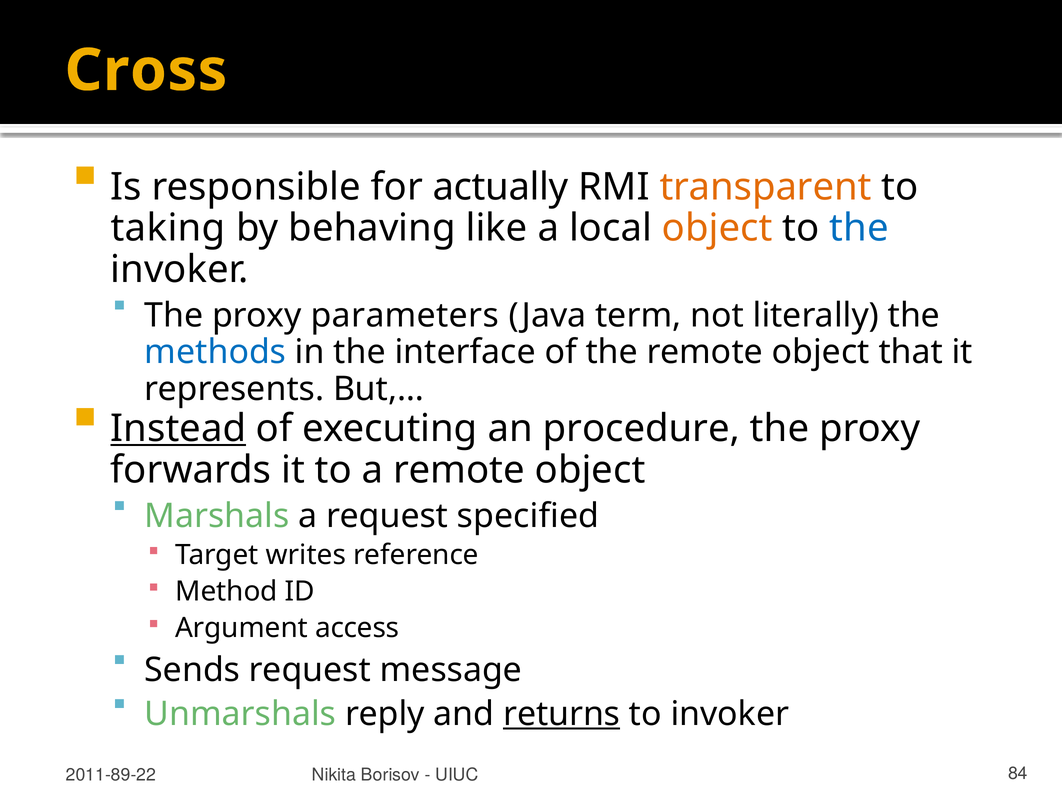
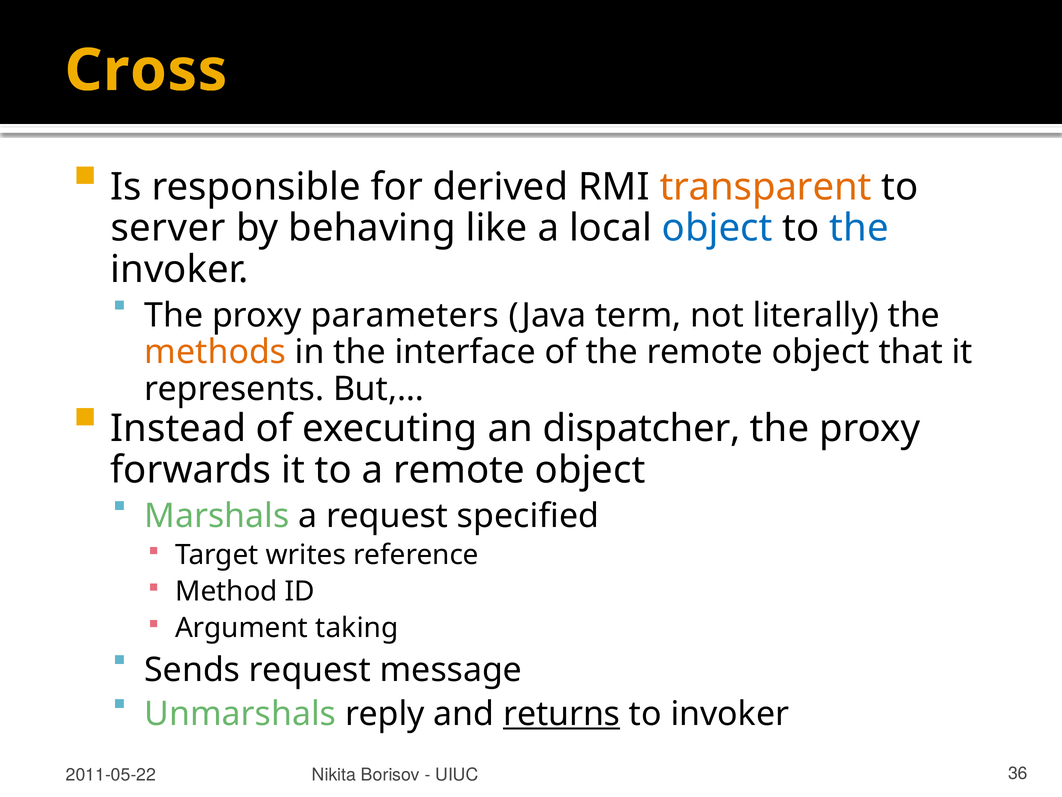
actually: actually -> derived
taking: taking -> server
object at (717, 228) colour: orange -> blue
methods colour: blue -> orange
Instead underline: present -> none
procedure: procedure -> dispatcher
access: access -> taking
2011-89-22: 2011-89-22 -> 2011-05-22
84: 84 -> 36
